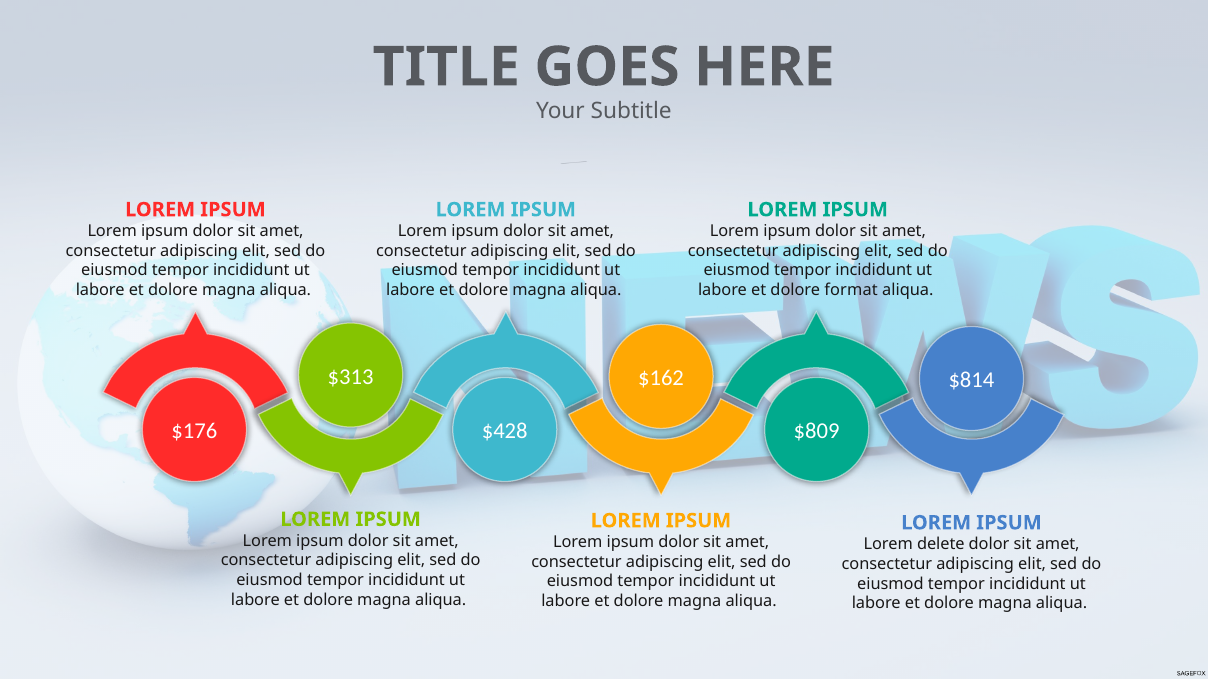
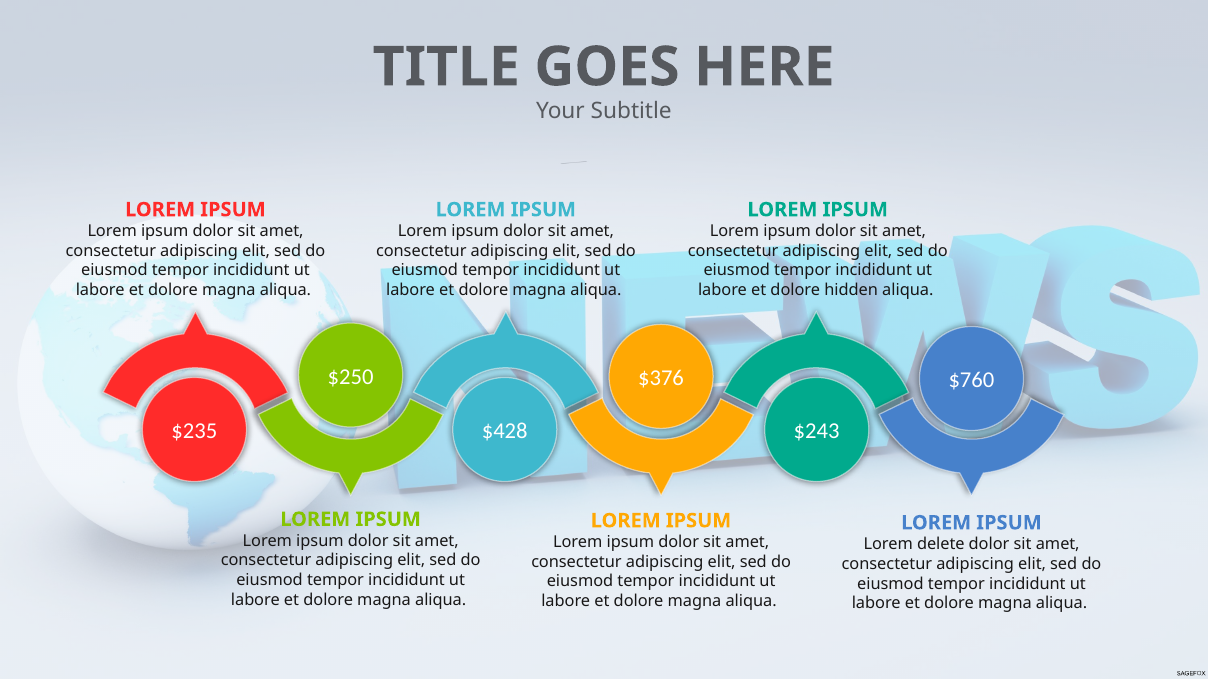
format: format -> hidden
$313: $313 -> $250
$162: $162 -> $376
$814: $814 -> $760
$176: $176 -> $235
$809: $809 -> $243
